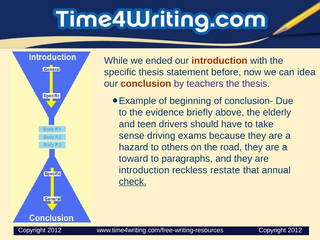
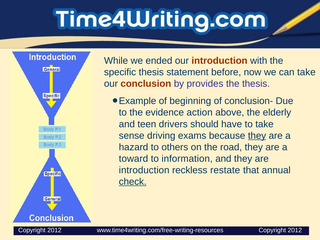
can idea: idea -> take
teachers: teachers -> provides
briefly: briefly -> action
they at (257, 136) underline: none -> present
paragraphs: paragraphs -> information
